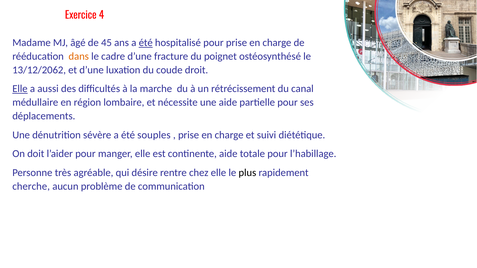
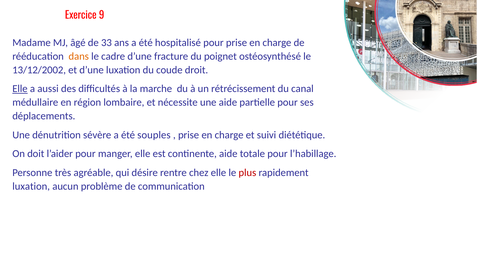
4: 4 -> 9
45: 45 -> 33
été at (146, 43) underline: present -> none
13/12/2062: 13/12/2062 -> 13/12/2002
plus colour: black -> red
cherche at (31, 186): cherche -> luxation
